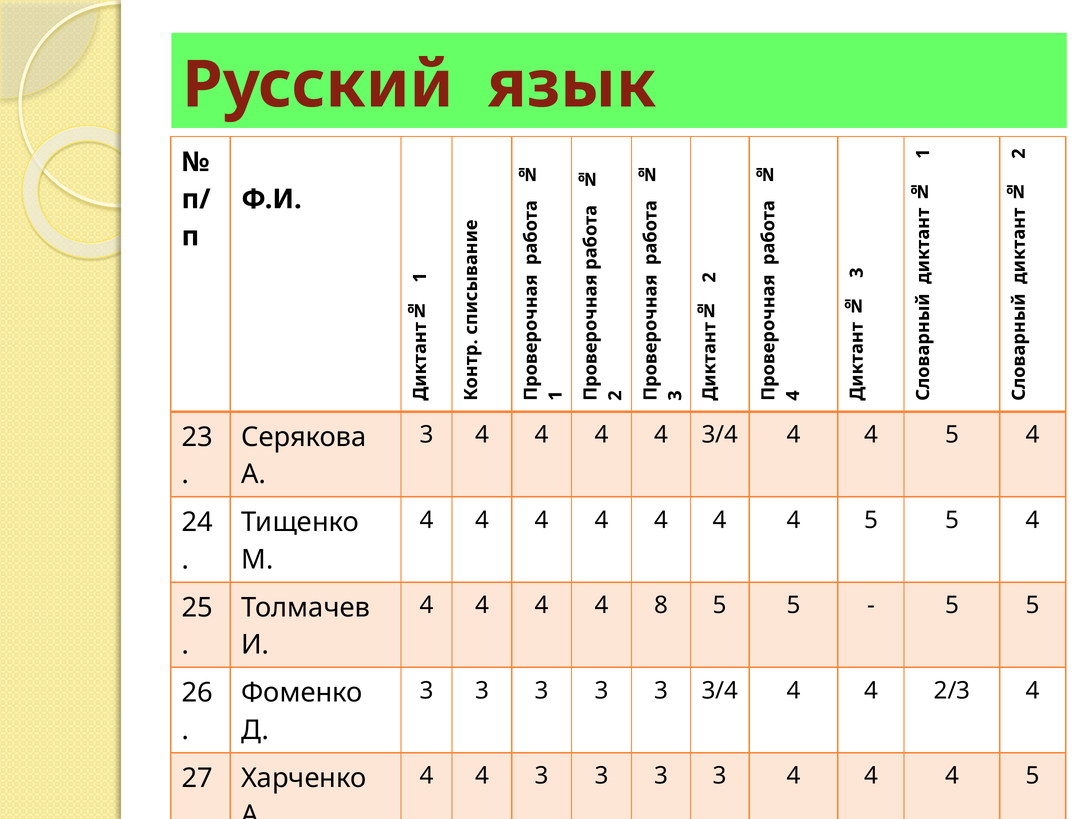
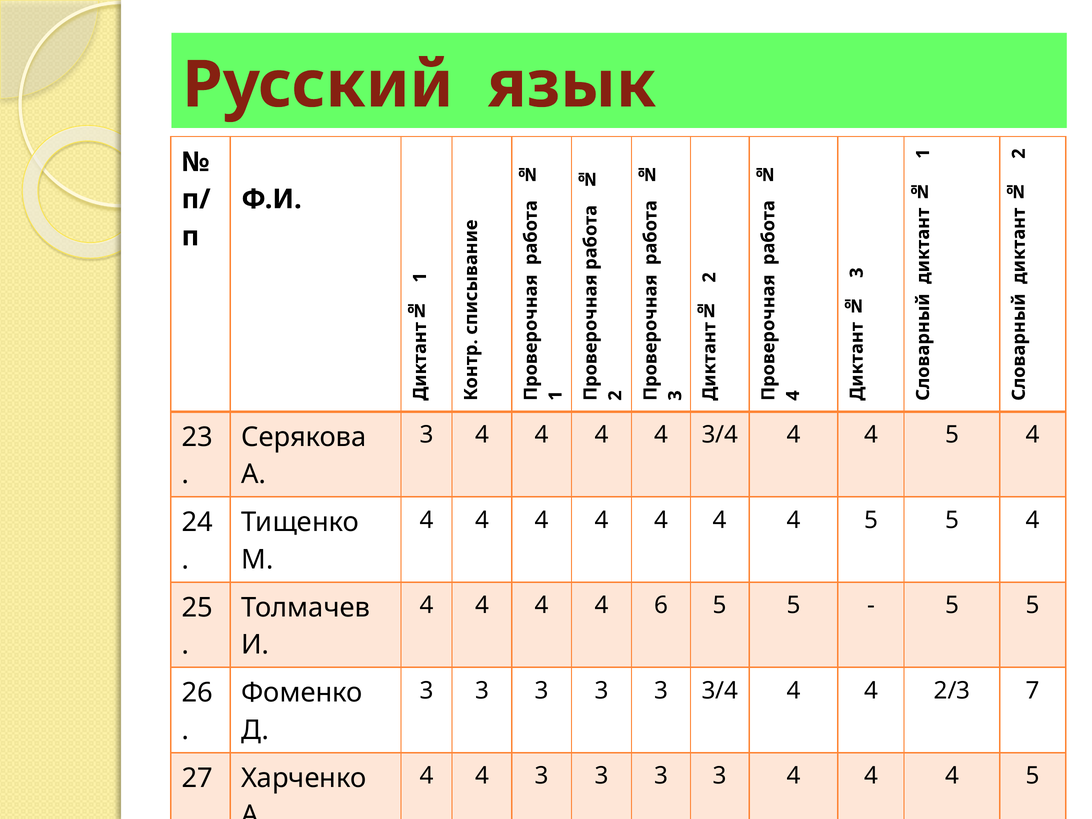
8: 8 -> 6
2/3 4: 4 -> 7
